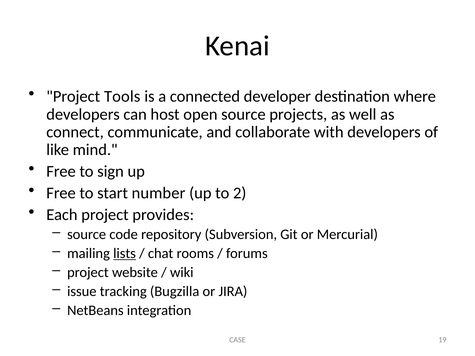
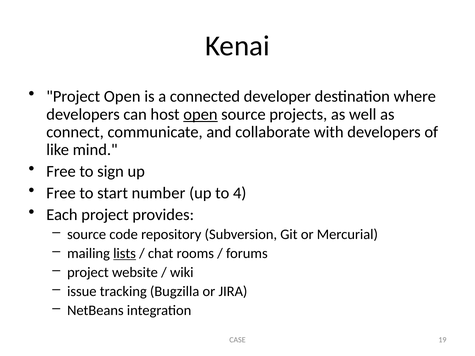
Project Tools: Tools -> Open
open at (200, 114) underline: none -> present
2: 2 -> 4
